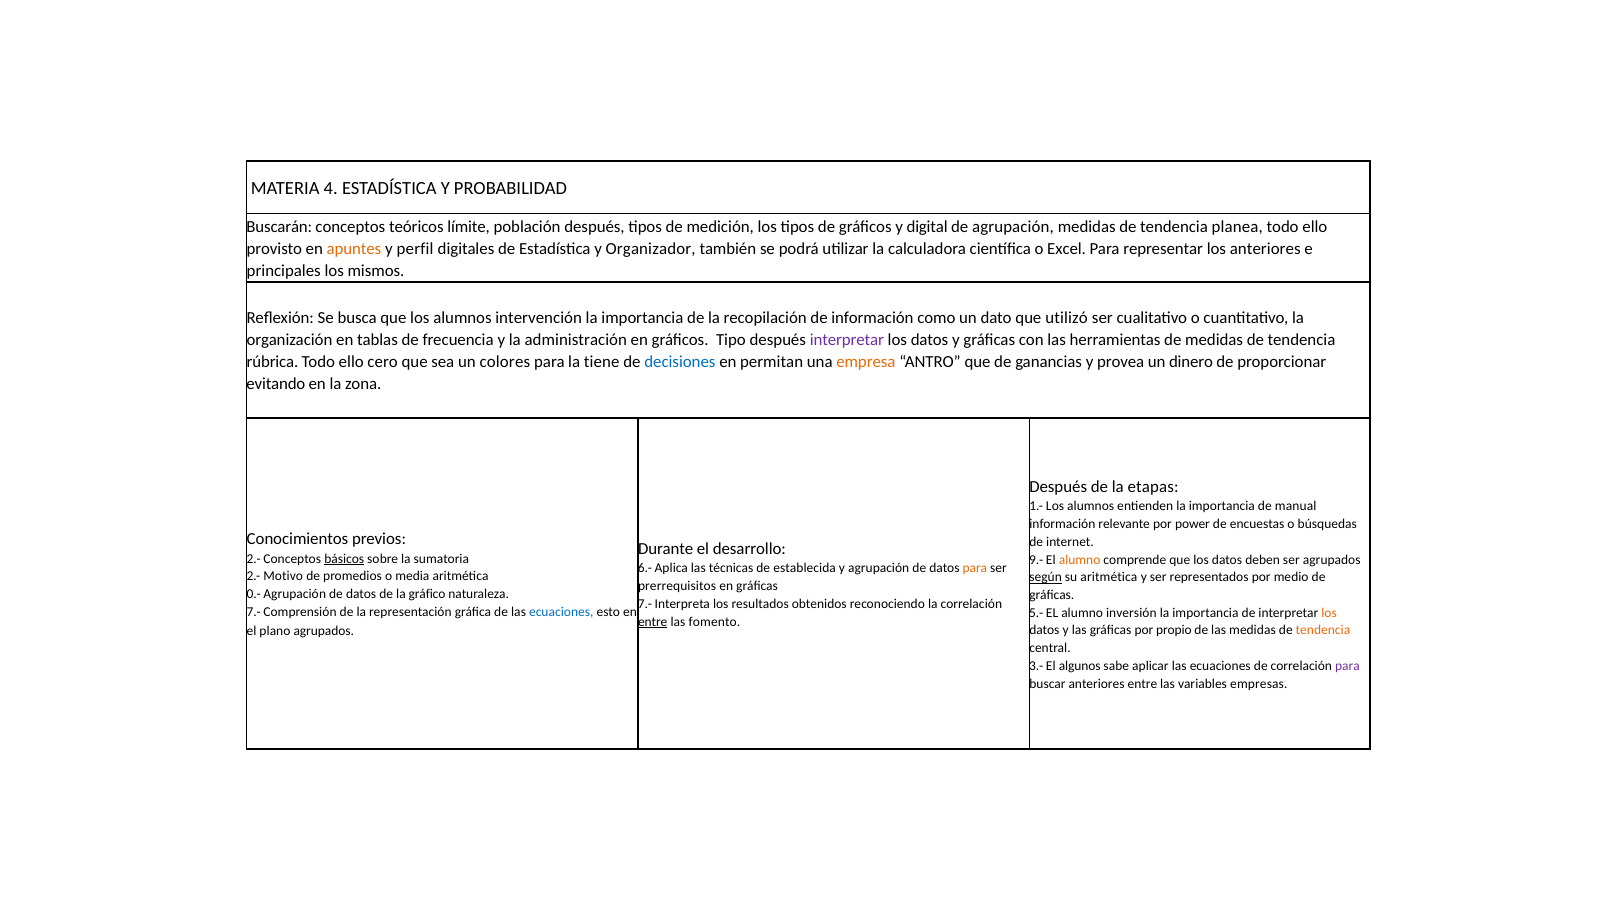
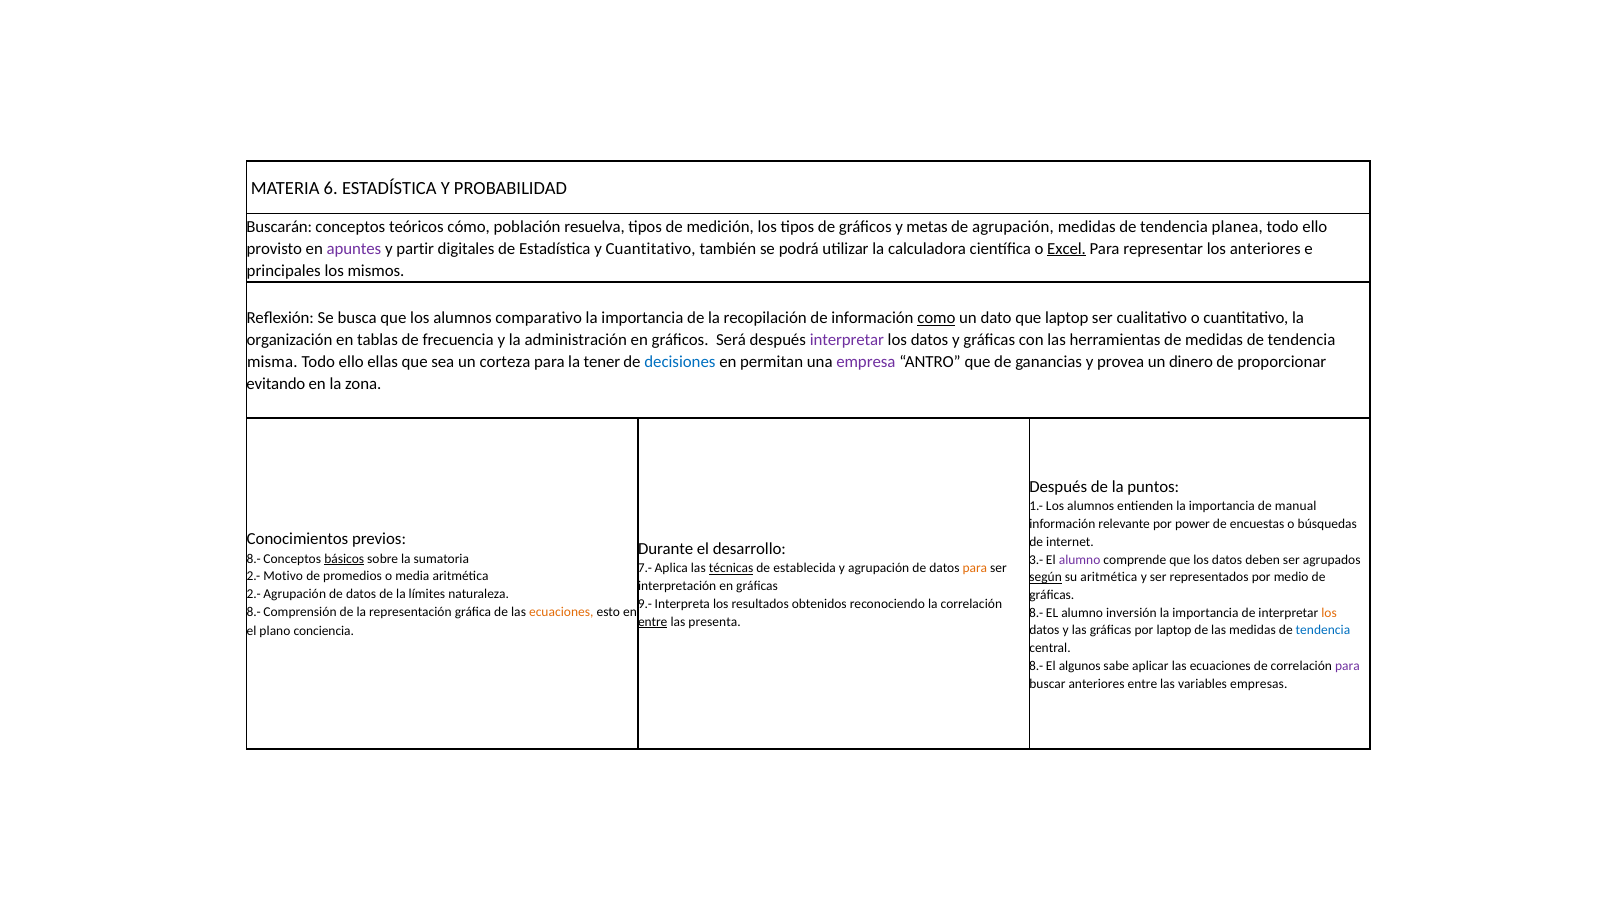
4: 4 -> 6
límite: límite -> cómo
población después: después -> resuelva
digital: digital -> metas
apuntes colour: orange -> purple
perfil: perfil -> partir
y Organizador: Organizador -> Cuantitativo
Excel underline: none -> present
intervención: intervención -> comparativo
como underline: none -> present
que utilizó: utilizó -> laptop
Tipo: Tipo -> Será
rúbrica: rúbrica -> misma
cero: cero -> ellas
colores: colores -> corteza
tiene: tiene -> tener
empresa colour: orange -> purple
etapas: etapas -> puntos
2.- at (254, 558): 2.- -> 8.-
9.-: 9.- -> 3.-
alumno at (1080, 559) colour: orange -> purple
6.-: 6.- -> 7.-
técnicas underline: none -> present
prerrequisitos: prerrequisitos -> interpretación
0.- at (254, 594): 0.- -> 2.-
gráfico: gráfico -> límites
7.- at (645, 604): 7.- -> 9.-
7.- at (254, 612): 7.- -> 8.-
ecuaciones at (561, 612) colour: blue -> orange
5.- at (1036, 613): 5.- -> 8.-
fomento: fomento -> presenta
por propio: propio -> laptop
tendencia at (1323, 630) colour: orange -> blue
plano agrupados: agrupados -> conciencia
3.- at (1036, 666): 3.- -> 8.-
